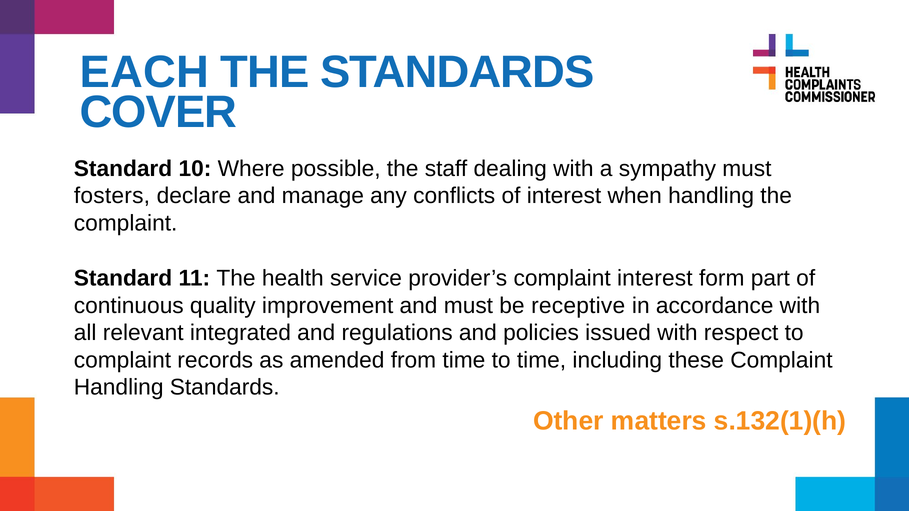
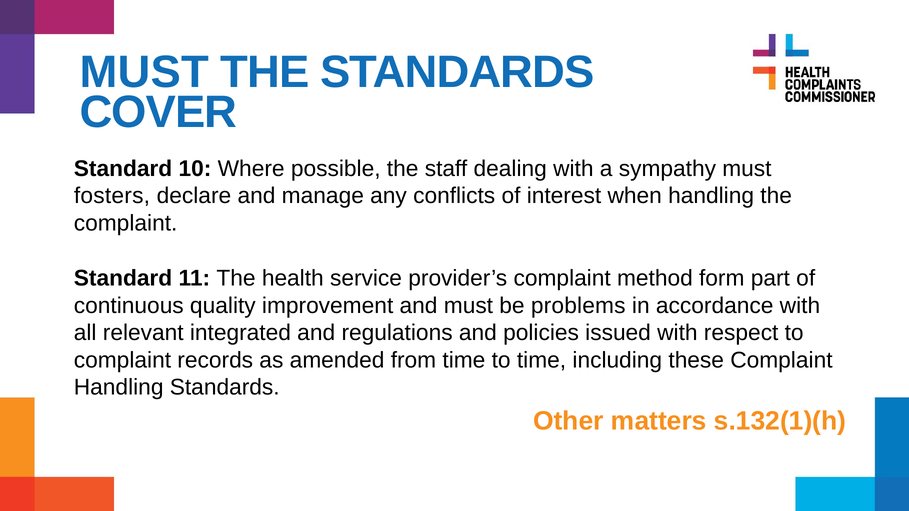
EACH at (144, 73): EACH -> MUST
complaint interest: interest -> method
receptive: receptive -> problems
